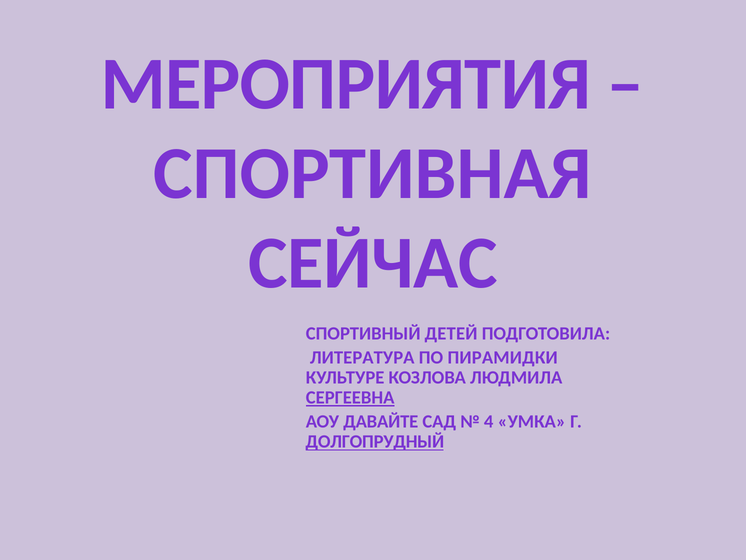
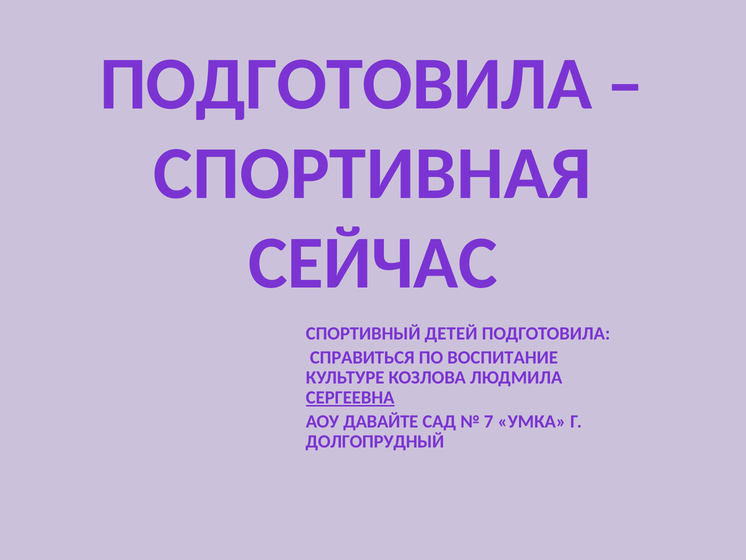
МЕРОПРИЯТИЯ at (346, 84): МЕРОПРИЯТИЯ -> ПОДГОТОВИЛА
ЛИТЕРАТУРА: ЛИТЕРАТУРА -> СПРАВИТЬСЯ
ПИРАМИДКИ: ПИРАМИДКИ -> ВОСПИТАНИЕ
4: 4 -> 7
ДОЛГОПРУДНЫЙ underline: present -> none
